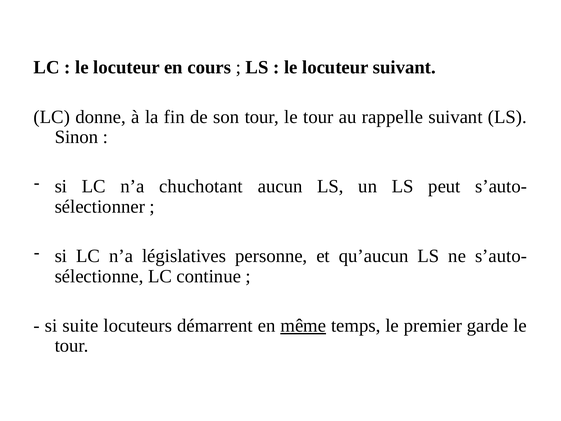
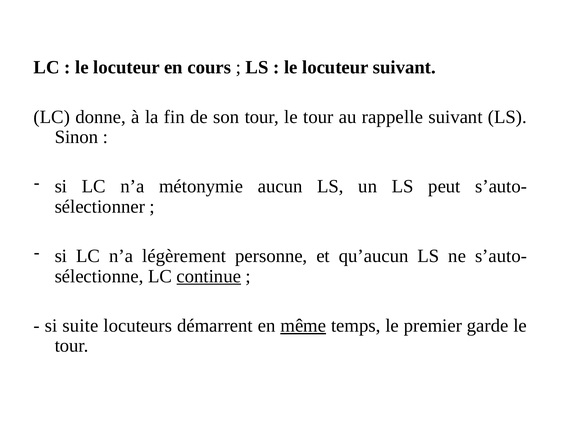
chuchotant: chuchotant -> métonymie
législatives: législatives -> légèrement
continue underline: none -> present
